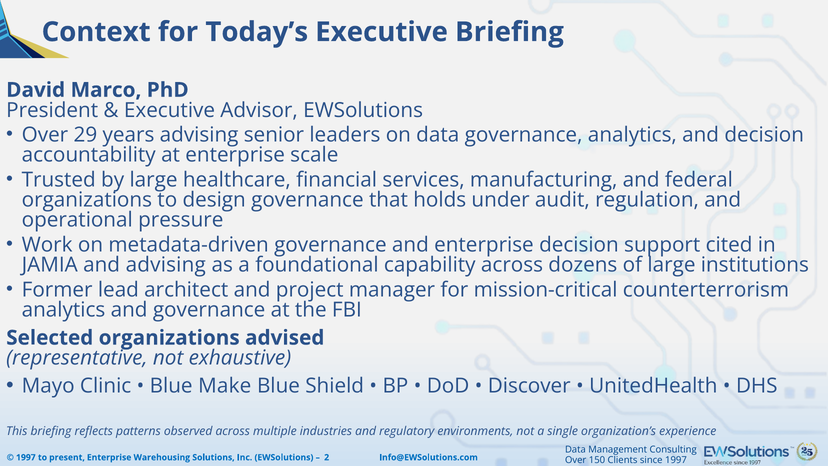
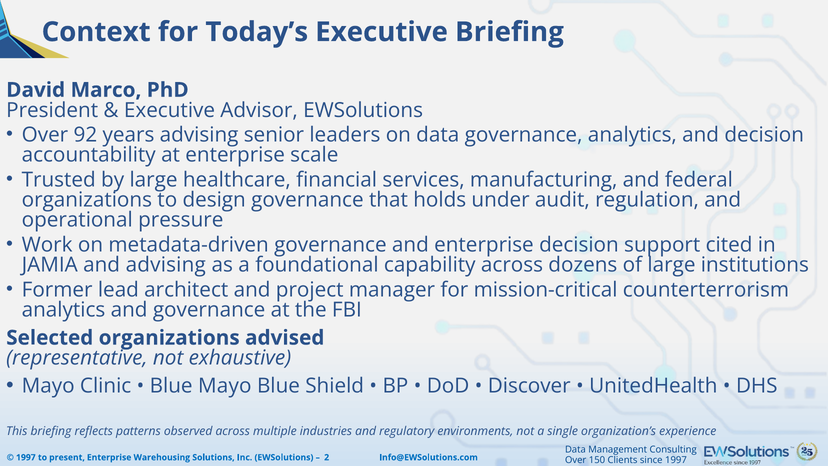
29: 29 -> 92
Blue Make: Make -> Mayo
